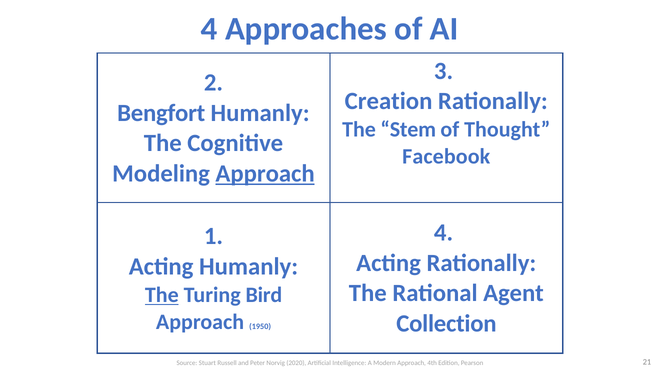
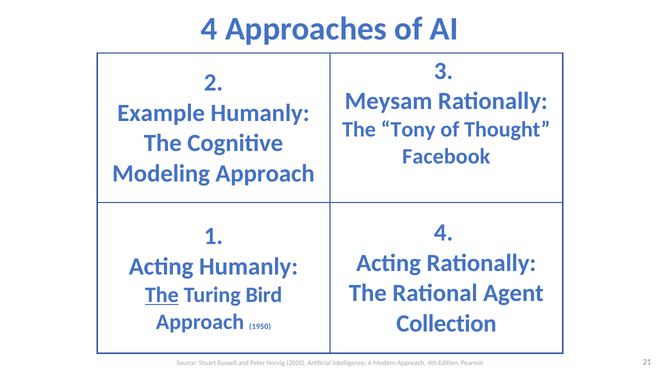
Creation: Creation -> Meysam
Bengfort: Bengfort -> Example
Stem: Stem -> Tony
Approach at (265, 174) underline: present -> none
